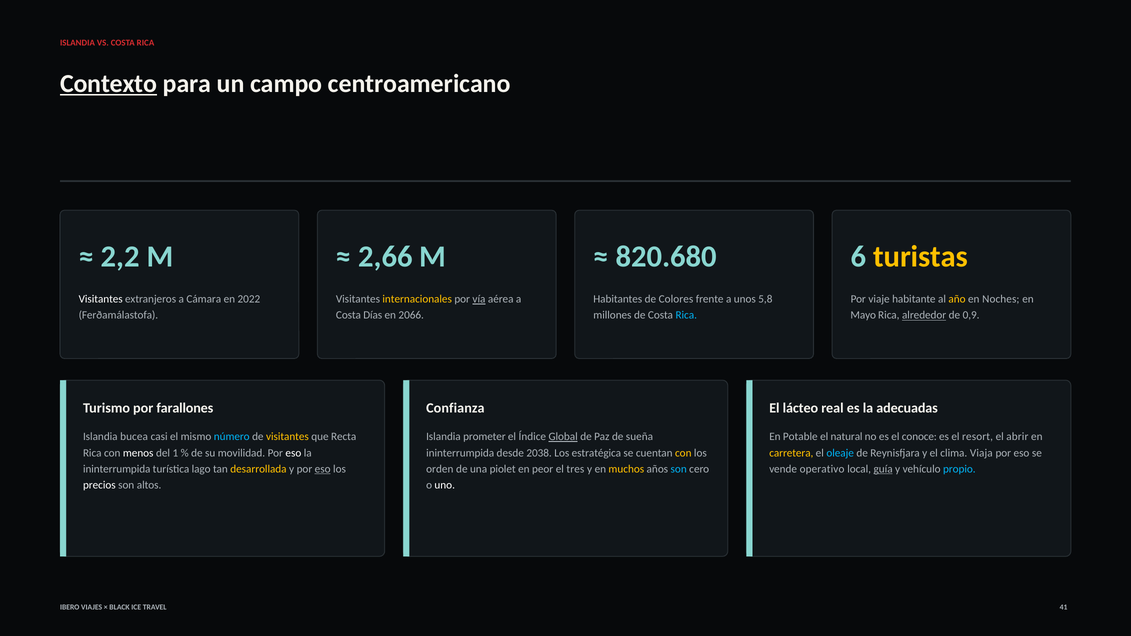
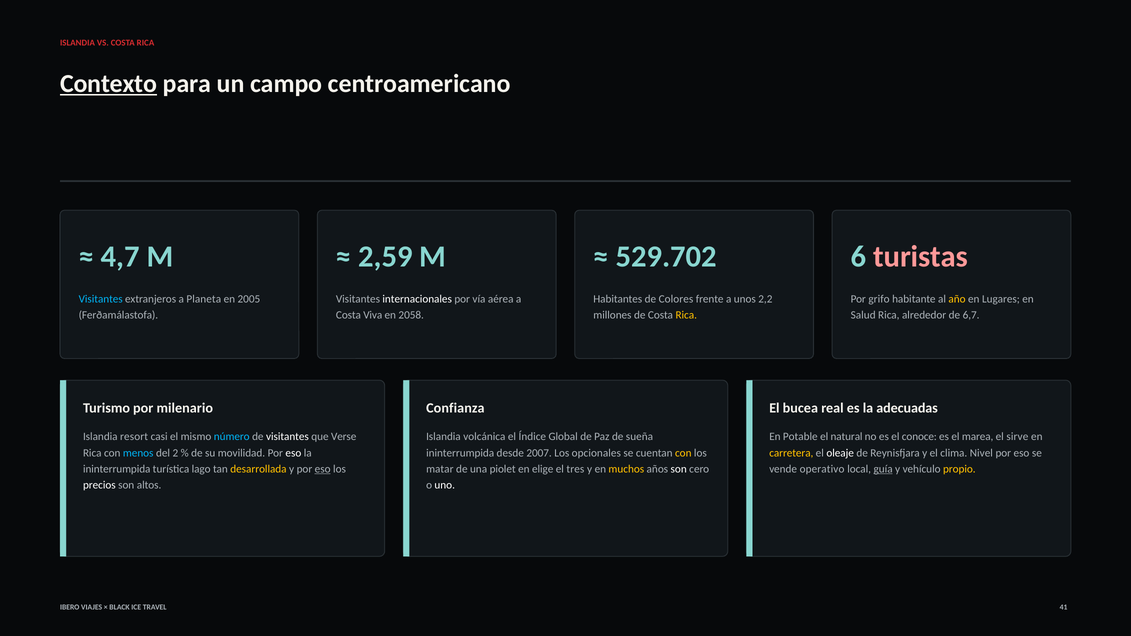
2,2: 2,2 -> 4,7
2,66: 2,66 -> 2,59
820.680: 820.680 -> 529.702
turistas colour: yellow -> pink
Visitantes at (101, 299) colour: white -> light blue
Cámara: Cámara -> Planeta
2022: 2022 -> 2005
internacionales colour: yellow -> white
vía underline: present -> none
5,8: 5,8 -> 2,2
viaje: viaje -> grifo
Noches: Noches -> Lugares
Días: Días -> Viva
2066: 2066 -> 2058
Rica at (686, 315) colour: light blue -> yellow
Mayo: Mayo -> Salud
alrededor underline: present -> none
0,9: 0,9 -> 6,7
farallones: farallones -> milenario
lácteo: lácteo -> bucea
bucea: bucea -> resort
visitantes at (287, 437) colour: yellow -> white
Recta: Recta -> Verse
prometer: prometer -> volcánica
Global underline: present -> none
resort: resort -> marea
abrir: abrir -> sirve
menos colour: white -> light blue
1: 1 -> 2
2038: 2038 -> 2007
estratégica: estratégica -> opcionales
oleaje colour: light blue -> white
Viaja: Viaja -> Nivel
orden: orden -> matar
peor: peor -> elige
son at (679, 469) colour: light blue -> white
propio colour: light blue -> yellow
